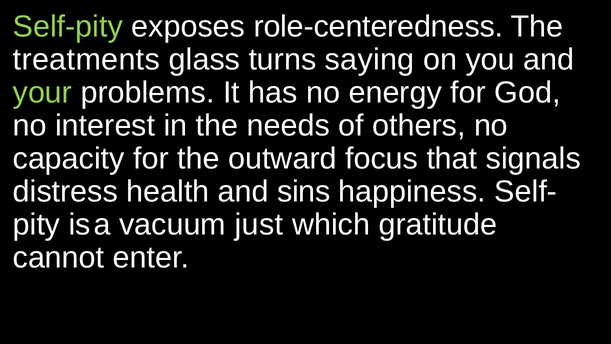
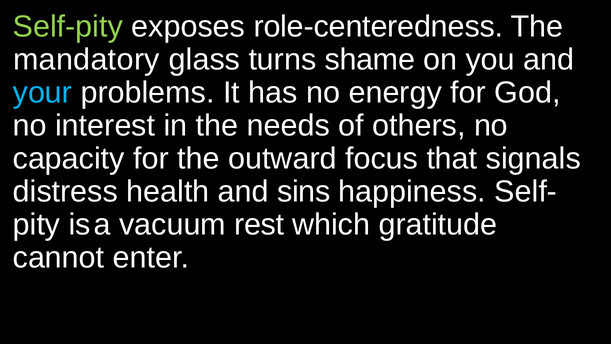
treatments: treatments -> mandatory
saying: saying -> shame
your colour: light green -> light blue
just: just -> rest
